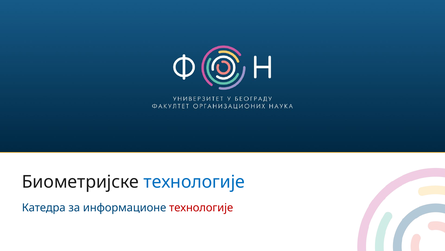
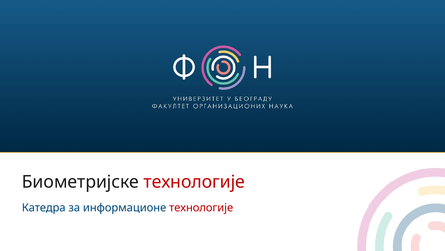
технологије at (194, 182) colour: blue -> red
